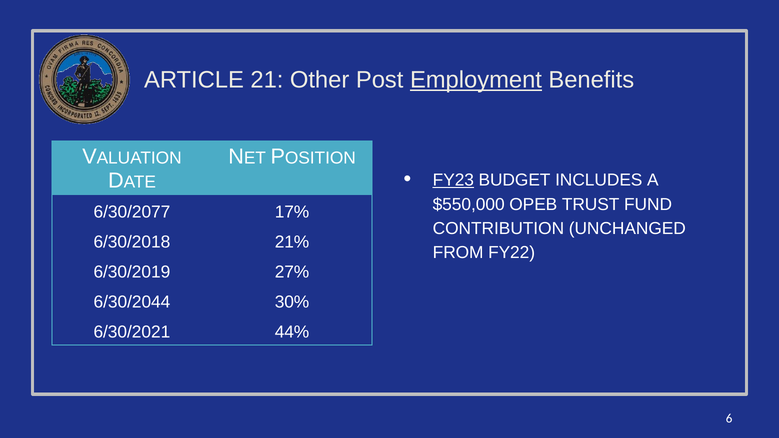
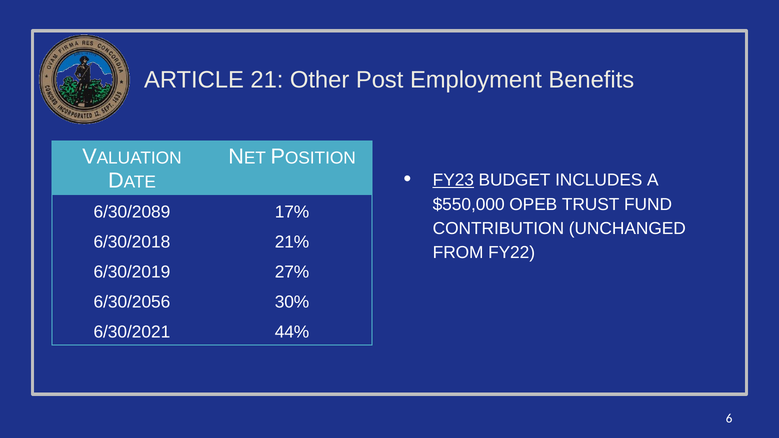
Employment underline: present -> none
6/30/2077: 6/30/2077 -> 6/30/2089
6/30/2044: 6/30/2044 -> 6/30/2056
